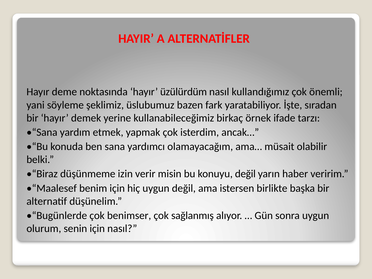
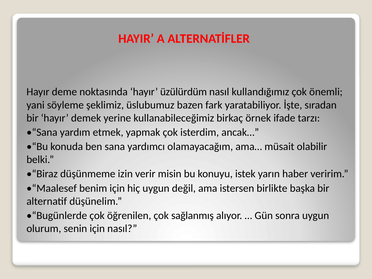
konuyu değil: değil -> istek
benimser: benimser -> öğrenilen
